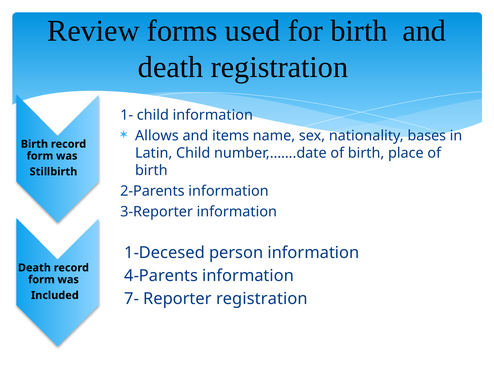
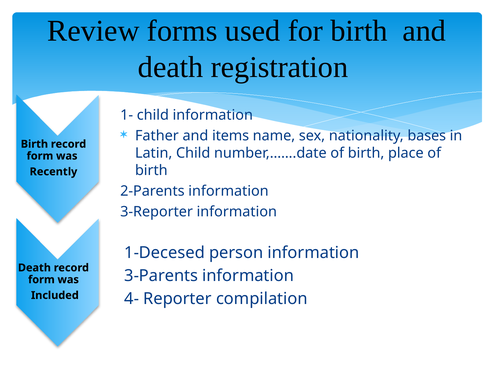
Allows: Allows -> Father
Stillbirth: Stillbirth -> Recently
4-Parents: 4-Parents -> 3-Parents
7-: 7- -> 4-
Reporter registration: registration -> compilation
